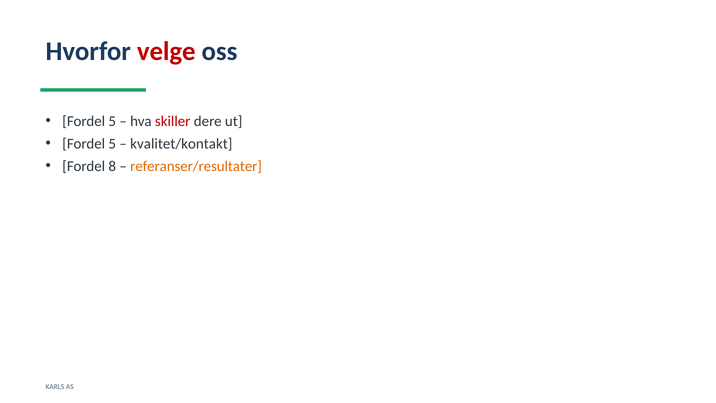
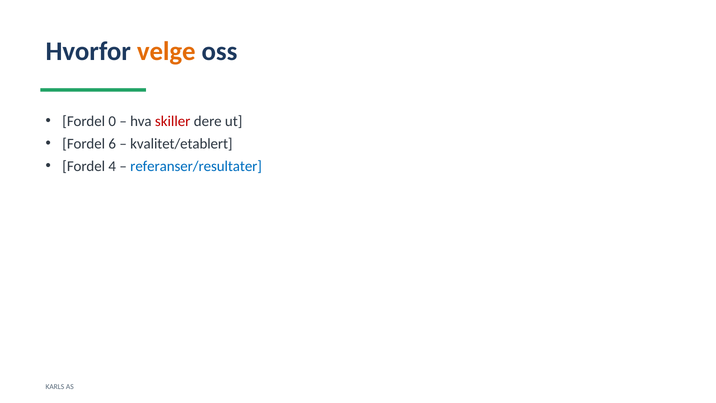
velge colour: red -> orange
5 at (112, 121): 5 -> 0
5 at (112, 144): 5 -> 6
kvalitet/kontakt: kvalitet/kontakt -> kvalitet/etablert
8: 8 -> 4
referanser/resultater colour: orange -> blue
